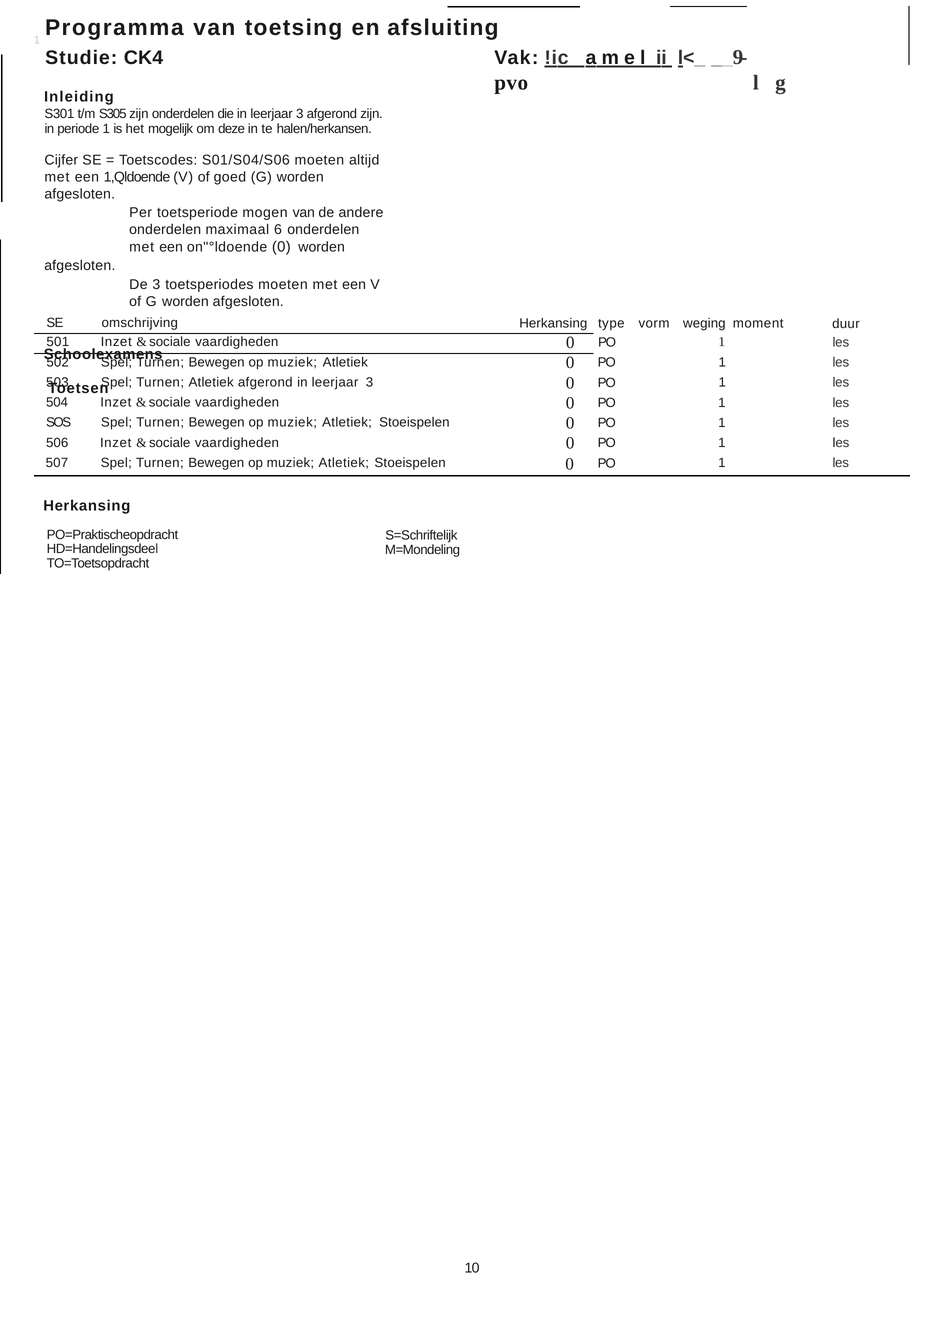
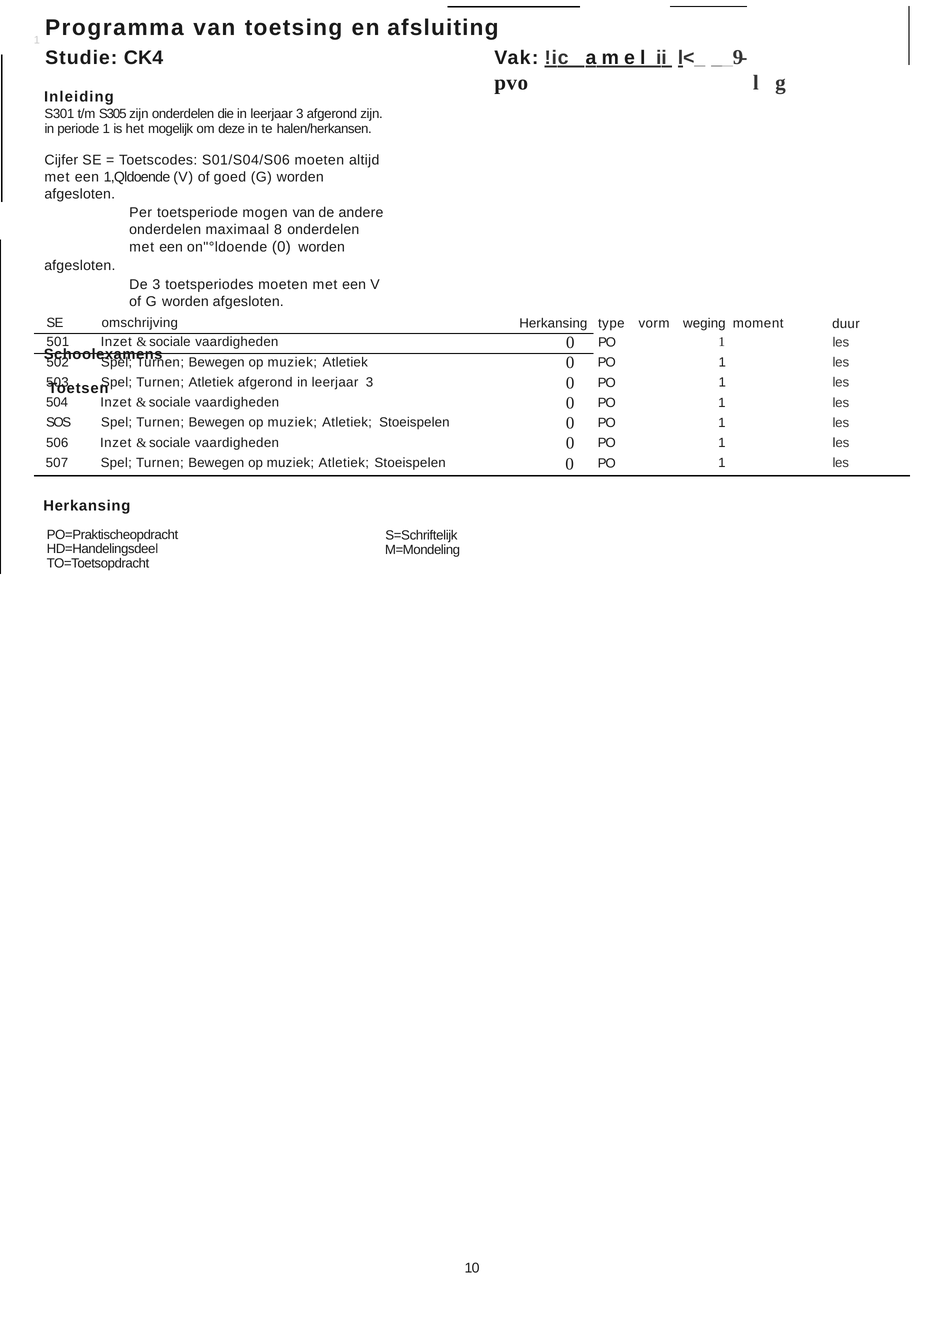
6: 6 -> 8
